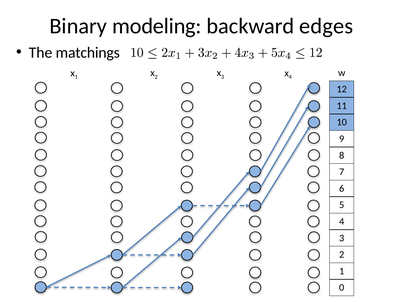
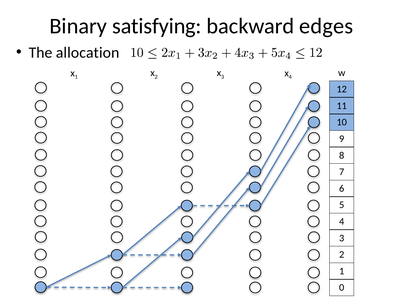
modeling: modeling -> satisfying
matchings: matchings -> allocation
